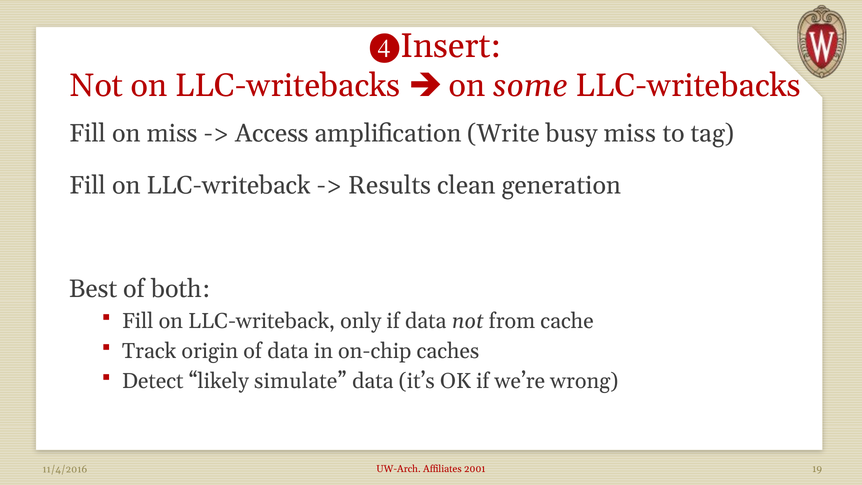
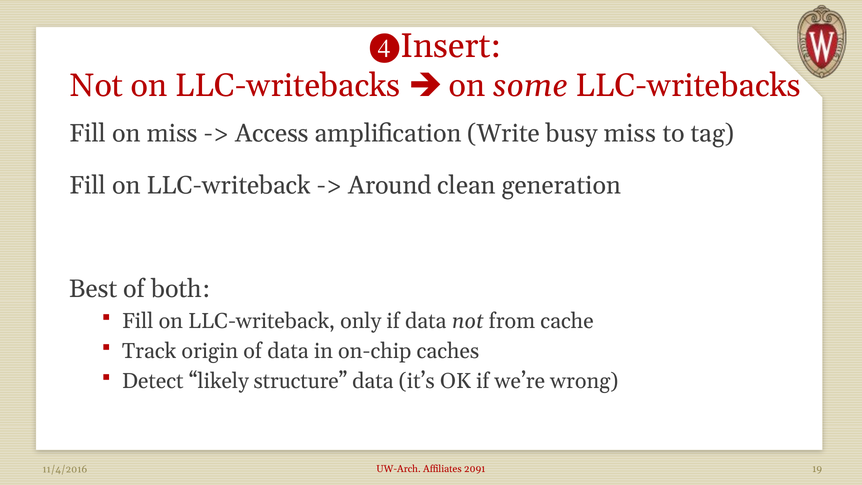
Results: Results -> Around
simulate: simulate -> structure
2001: 2001 -> 2091
